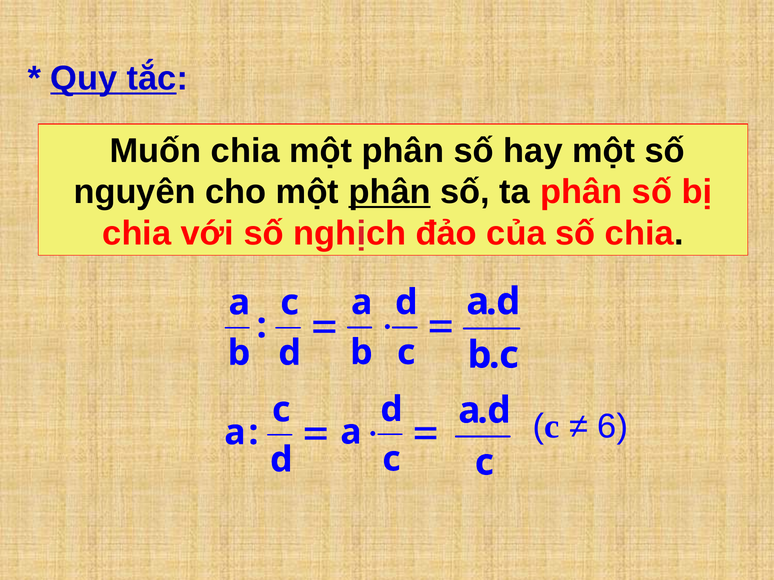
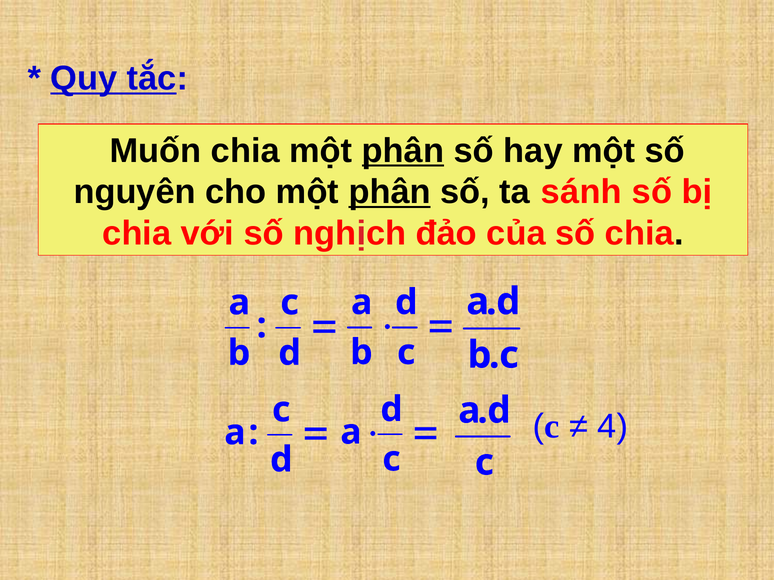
phân at (403, 151) underline: none -> present
ta phân: phân -> sánh
6: 6 -> 4
